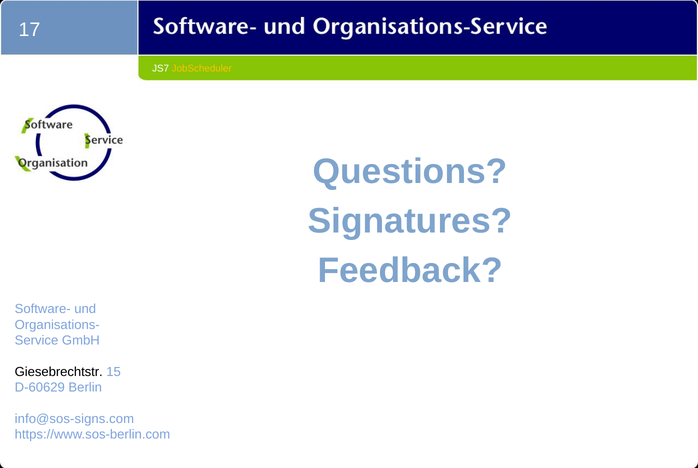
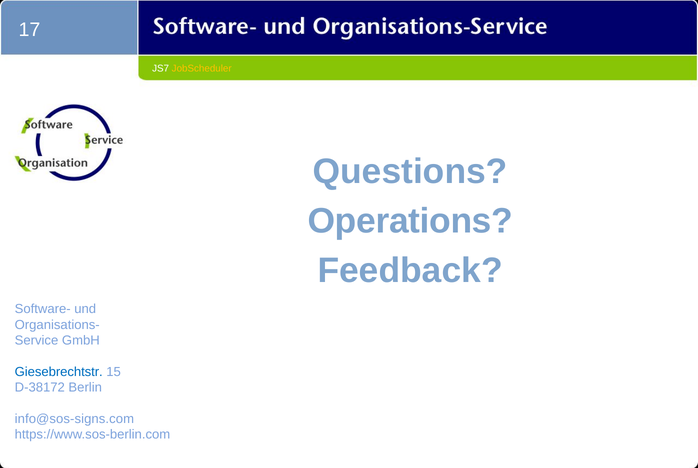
Signatures: Signatures -> Operations
Giesebrechtstr colour: black -> blue
D-60629: D-60629 -> D-38172
